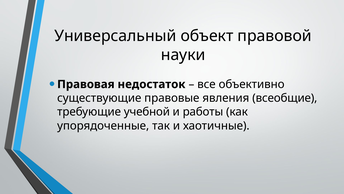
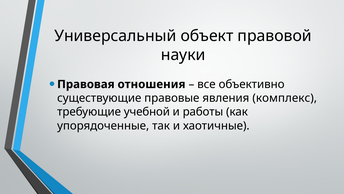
недостаток: недостаток -> отношения
всеобщие: всеобщие -> комплекс
